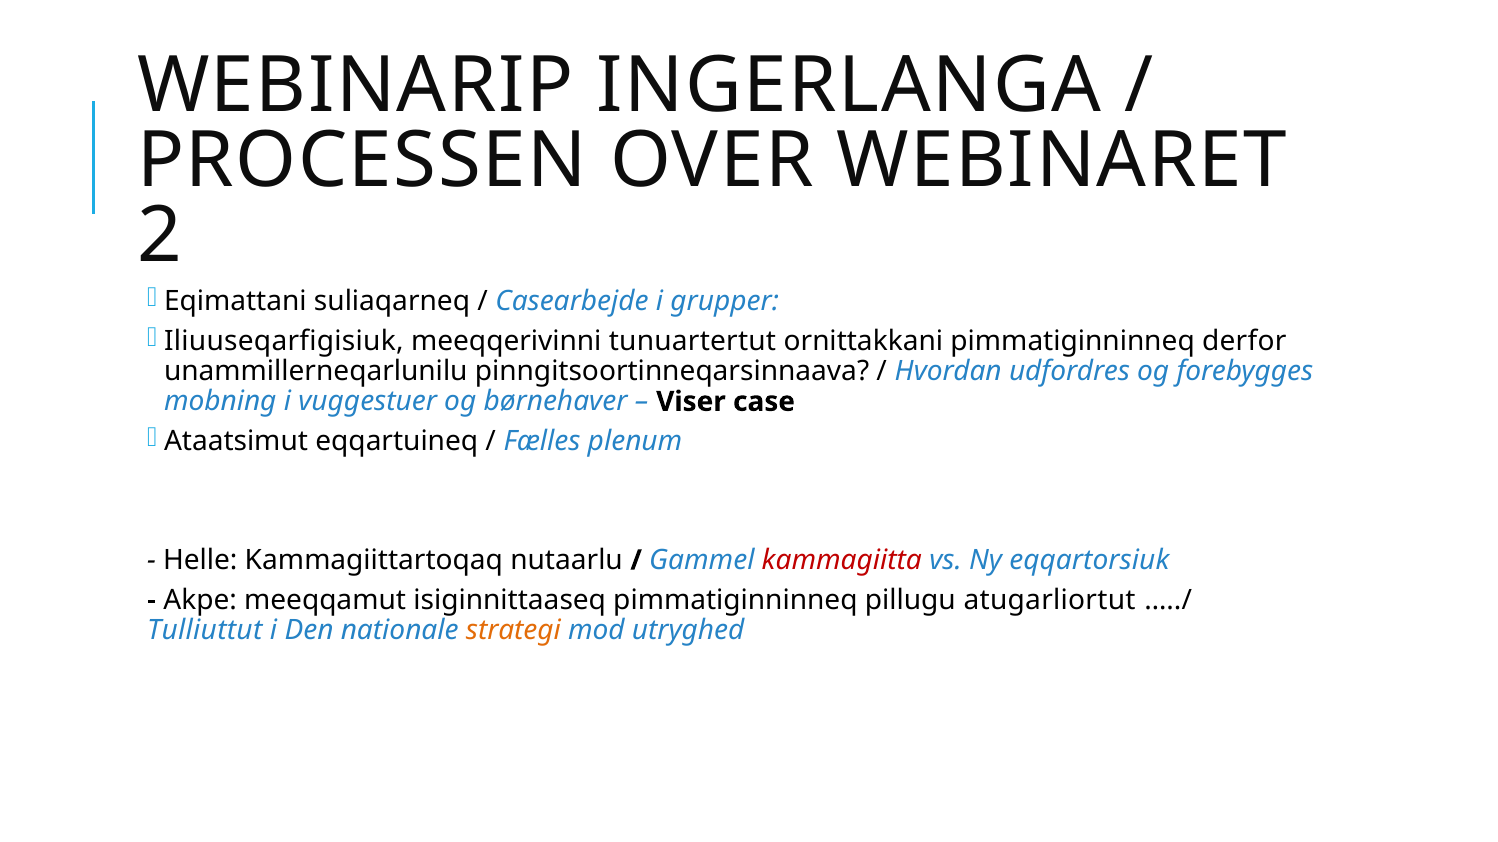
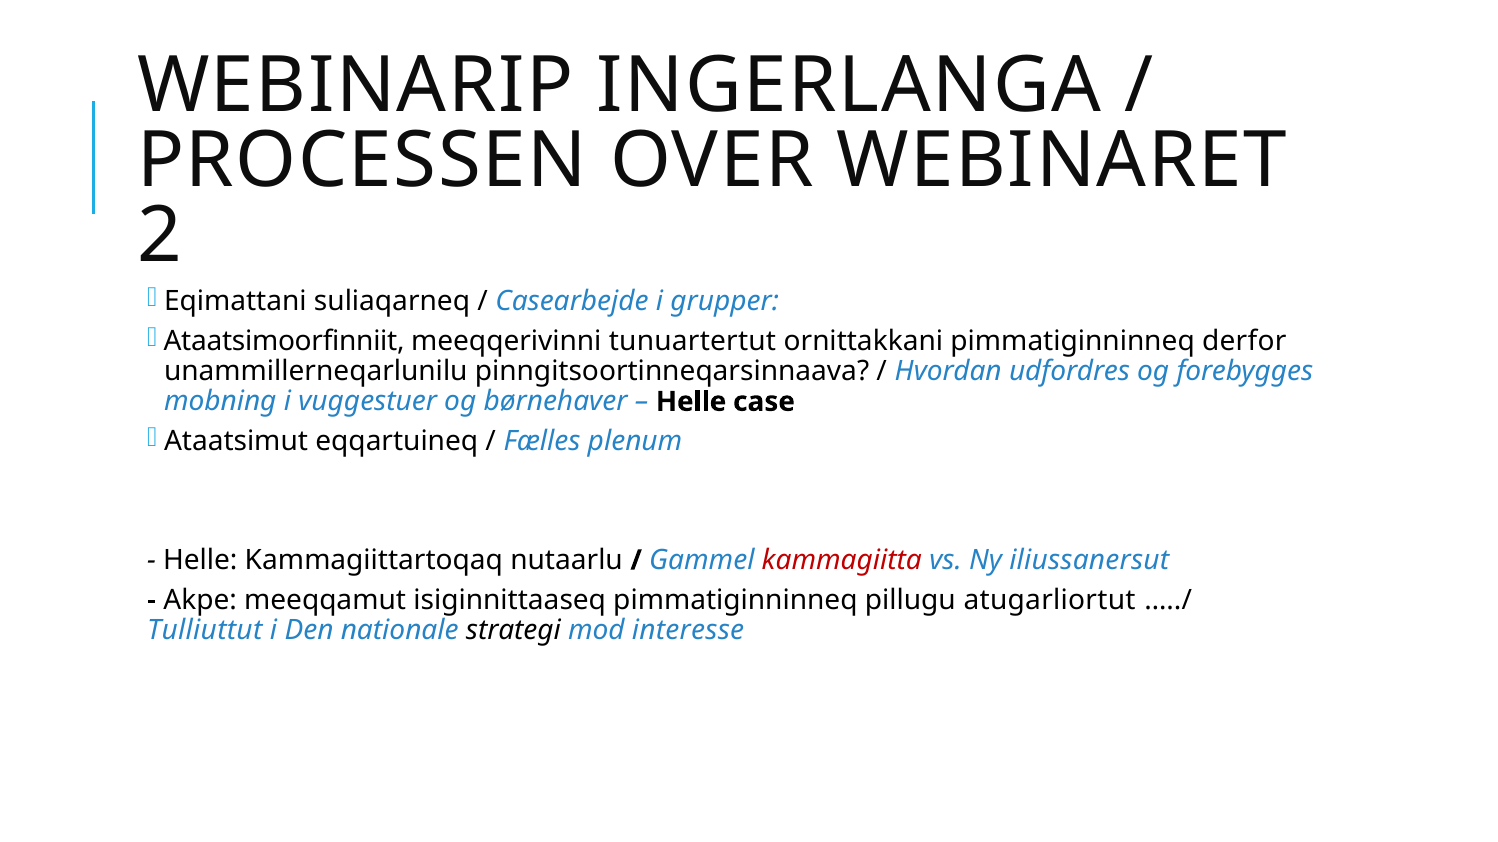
Iliuuseqarfigisiuk: Iliuuseqarfigisiuk -> Ataatsimoorfinniit
Viser at (691, 402): Viser -> Helle
eqqartorsiuk: eqqartorsiuk -> iliussanersut
strategi colour: orange -> black
utryghed: utryghed -> interesse
